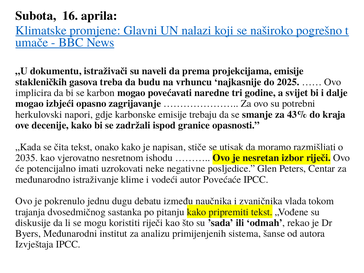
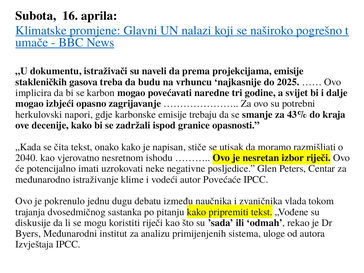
2035: 2035 -> 2040
šanse: šanse -> uloge
